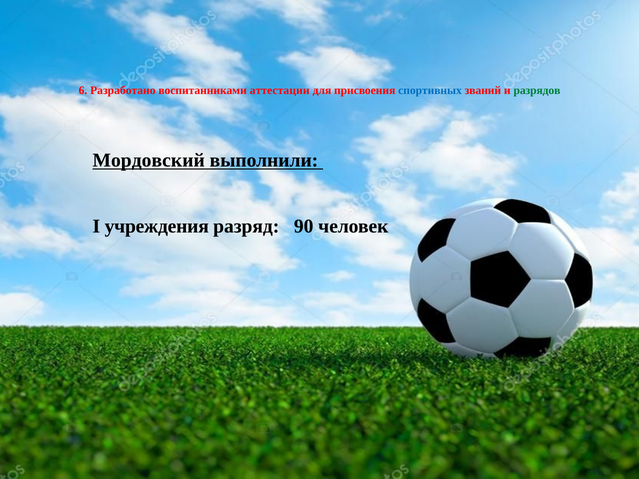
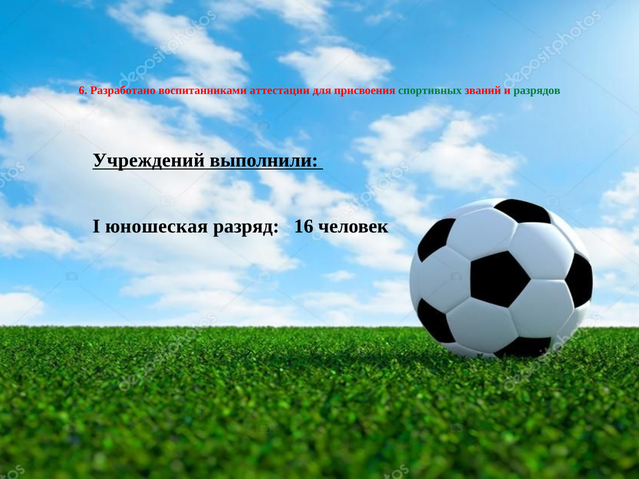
спортивных colour: blue -> green
Мордовский: Мордовский -> Учреждений
учреждения: учреждения -> юношеская
90: 90 -> 16
